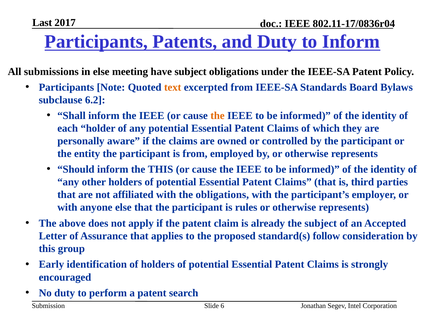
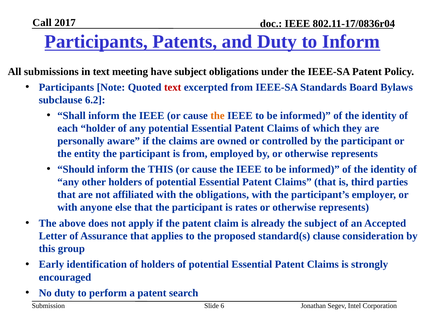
Last: Last -> Call
in else: else -> text
text at (173, 87) colour: orange -> red
rules: rules -> rates
follow: follow -> clause
